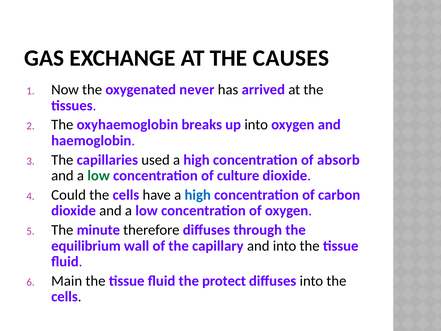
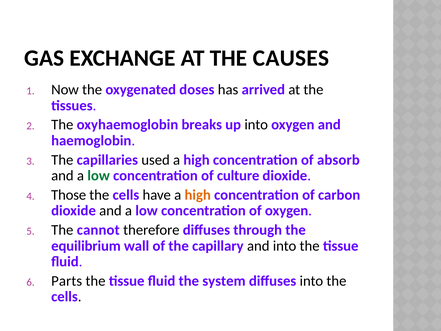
never: never -> doses
Could: Could -> Those
high at (198, 195) colour: blue -> orange
minute: minute -> cannot
Main: Main -> Parts
protect: protect -> system
